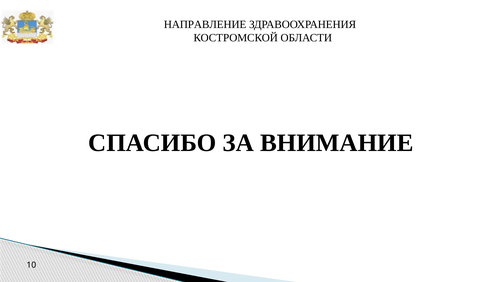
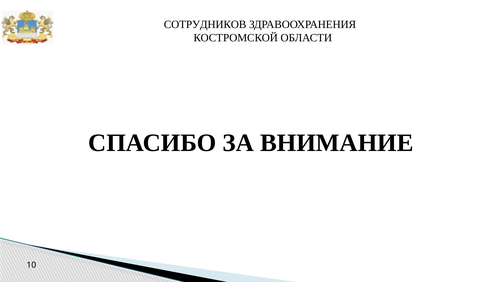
НАПРАВЛЕНИЕ: НАПРАВЛЕНИЕ -> СОТРУДНИКОВ
